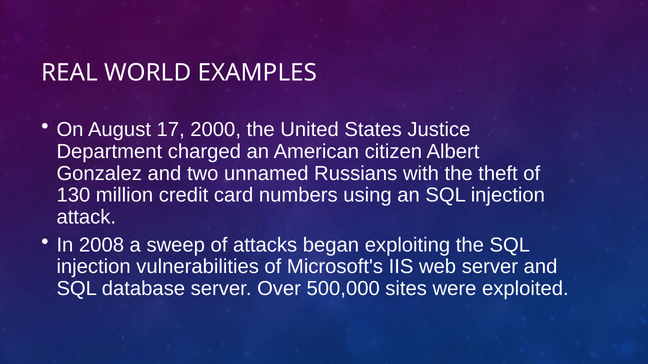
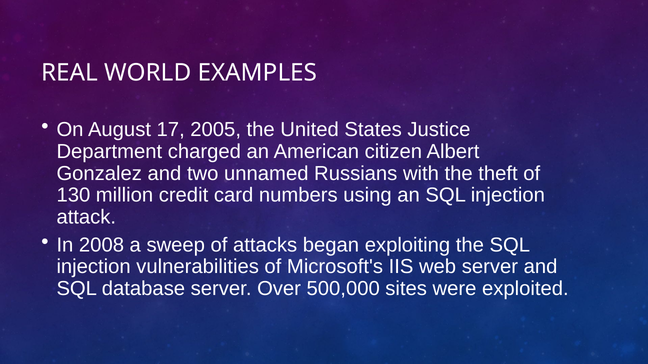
2000: 2000 -> 2005
